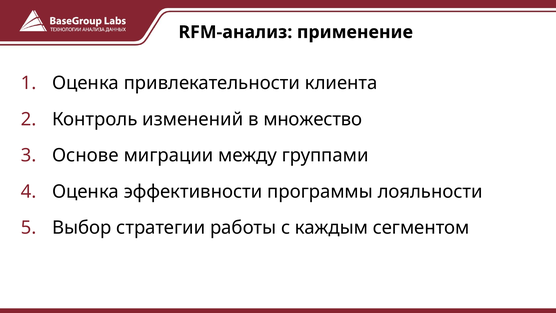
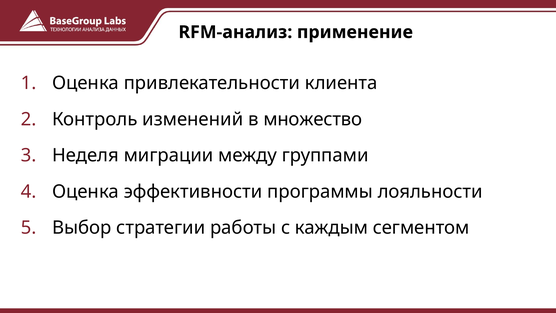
Основе: Основе -> Неделя
